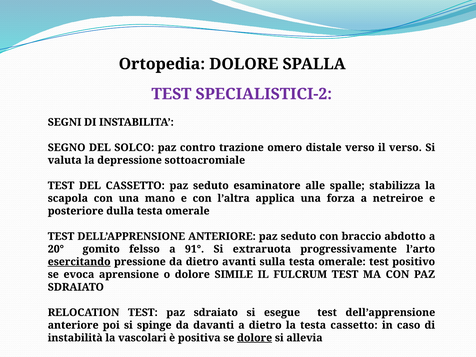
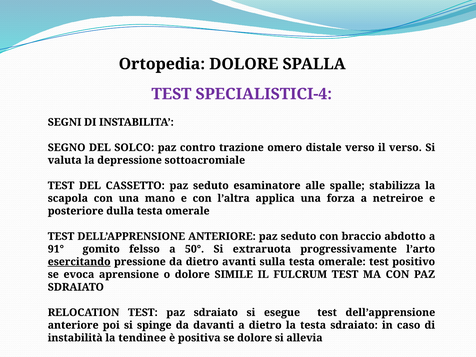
SPECIALISTICI-2: SPECIALISTICI-2 -> SPECIALISTICI-4
20°: 20° -> 91°
91°: 91° -> 50°
testa cassetto: cassetto -> sdraiato
vascolari: vascolari -> tendinee
dolore at (255, 338) underline: present -> none
